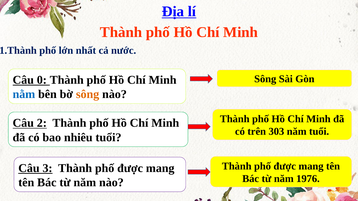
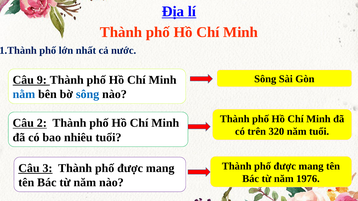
0: 0 -> 9
sông at (88, 94) colour: orange -> blue
303: 303 -> 320
